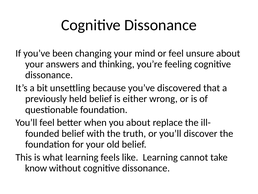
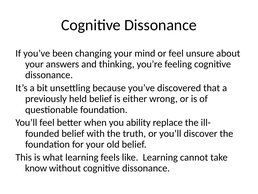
you about: about -> ability
